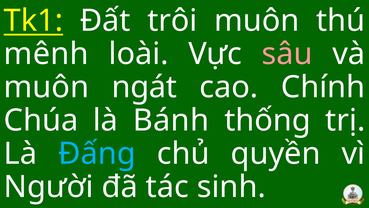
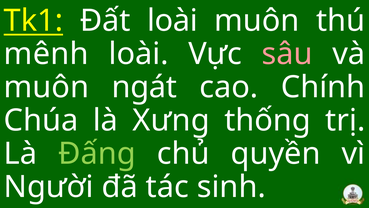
Đất trôi: trôi -> loài
Bánh: Bánh -> Xưng
Đấng colour: light blue -> light green
